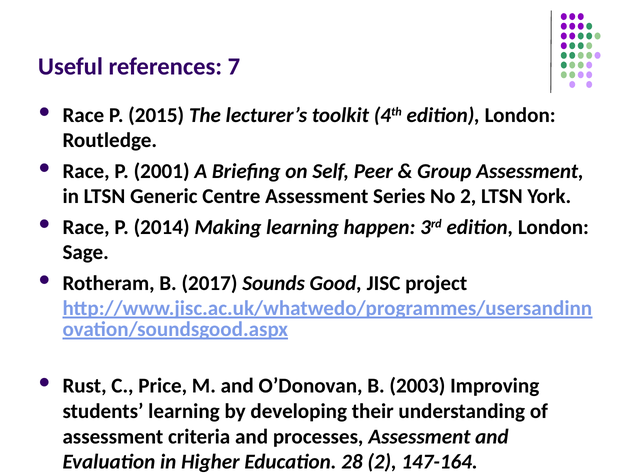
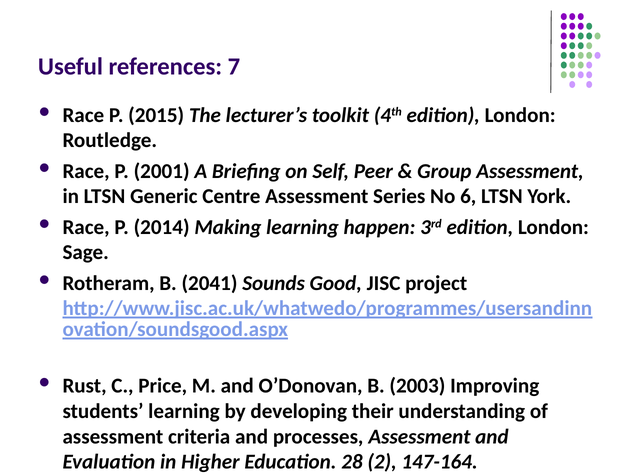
No 2: 2 -> 6
2017: 2017 -> 2041
